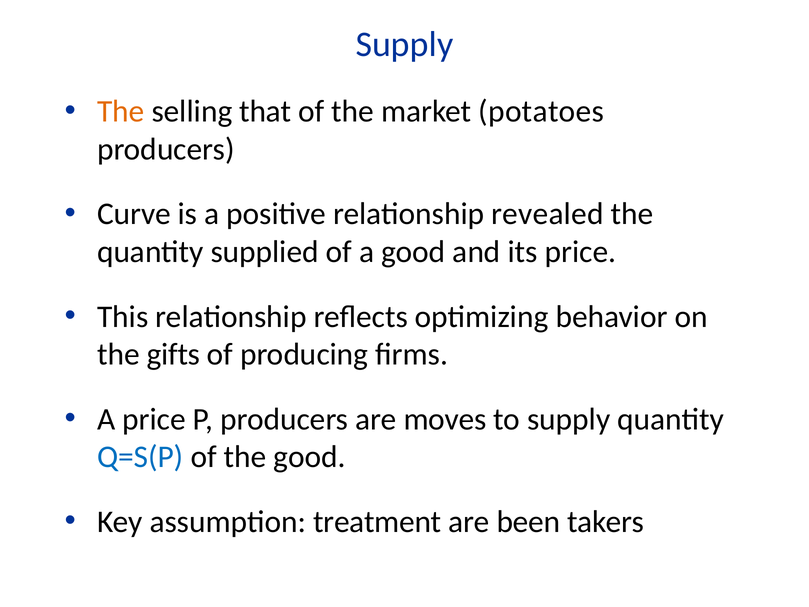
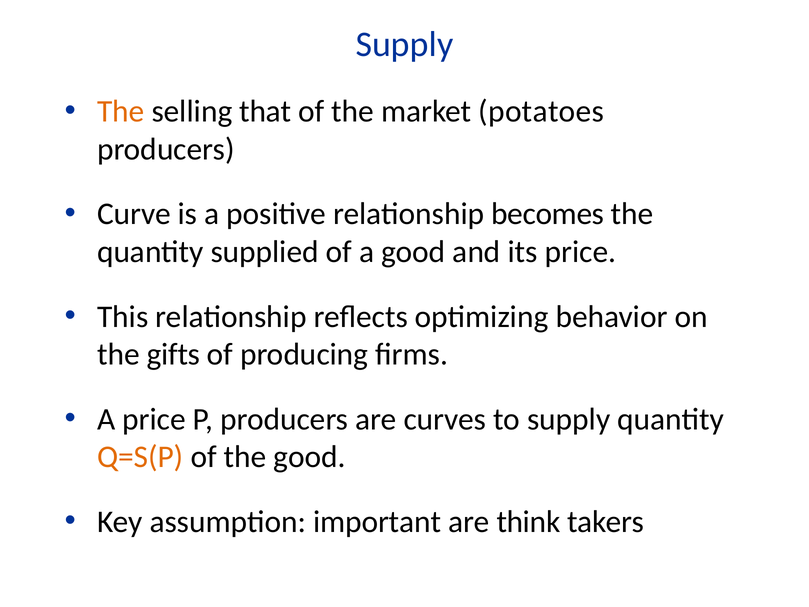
revealed: revealed -> becomes
moves: moves -> curves
Q=S(P colour: blue -> orange
treatment: treatment -> important
been: been -> think
